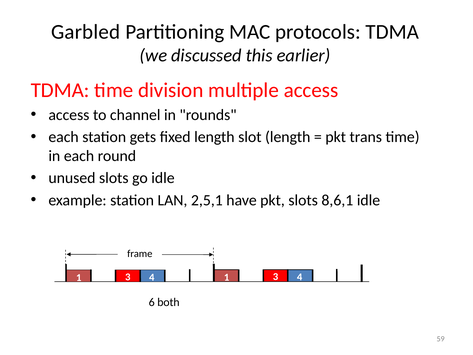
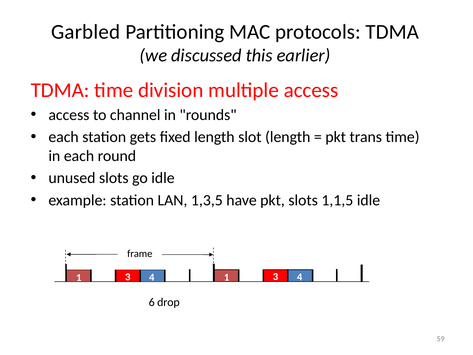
2,5,1: 2,5,1 -> 1,3,5
8,6,1: 8,6,1 -> 1,1,5
both: both -> drop
